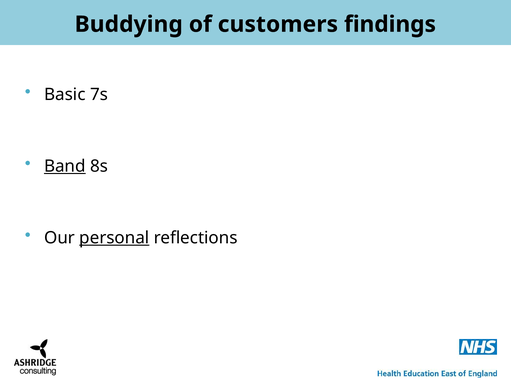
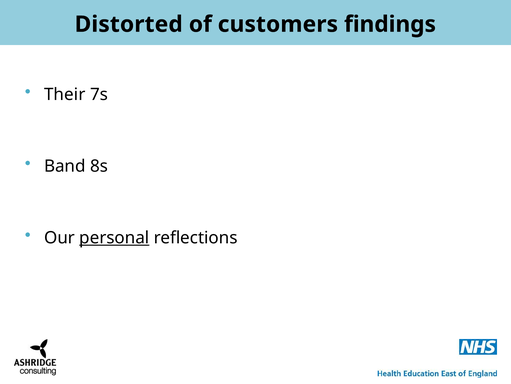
Buddying: Buddying -> Distorted
Basic: Basic -> Their
Band underline: present -> none
